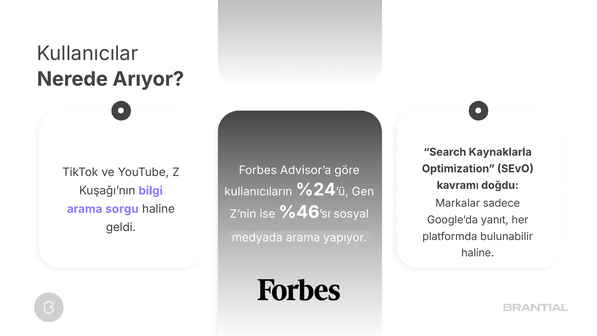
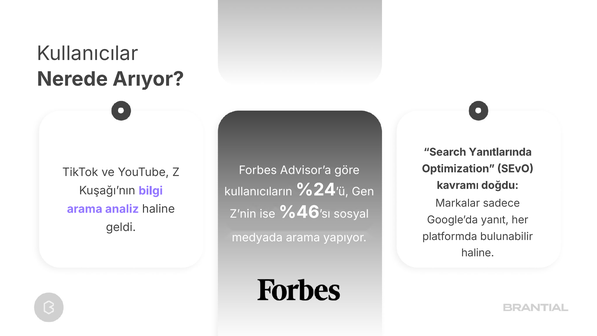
Kaynaklarla: Kaynaklarla -> Yanıtlarında
sorgu: sorgu -> analiz
